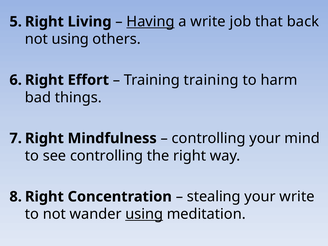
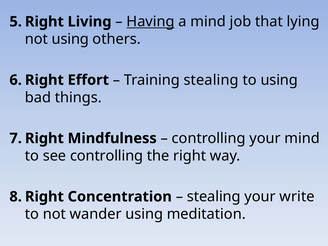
a write: write -> mind
back: back -> lying
Training training: training -> stealing
to harm: harm -> using
using at (144, 214) underline: present -> none
